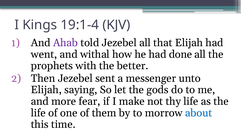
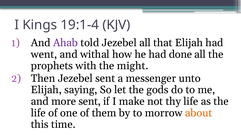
better: better -> might
more fear: fear -> sent
about colour: blue -> orange
